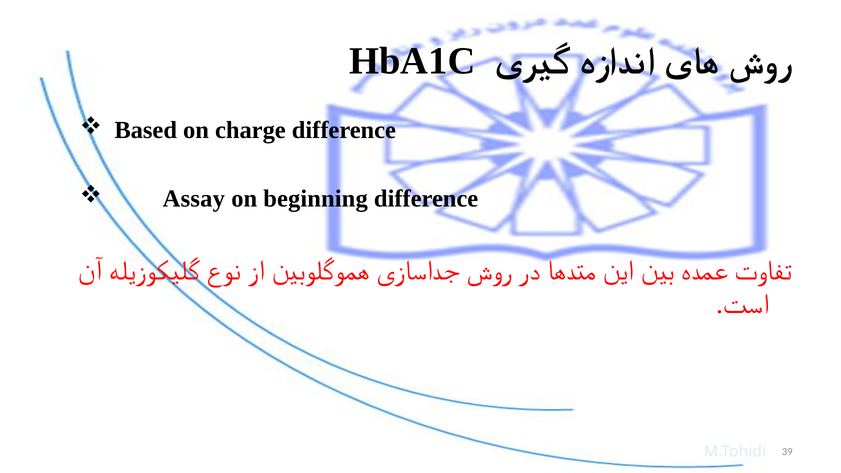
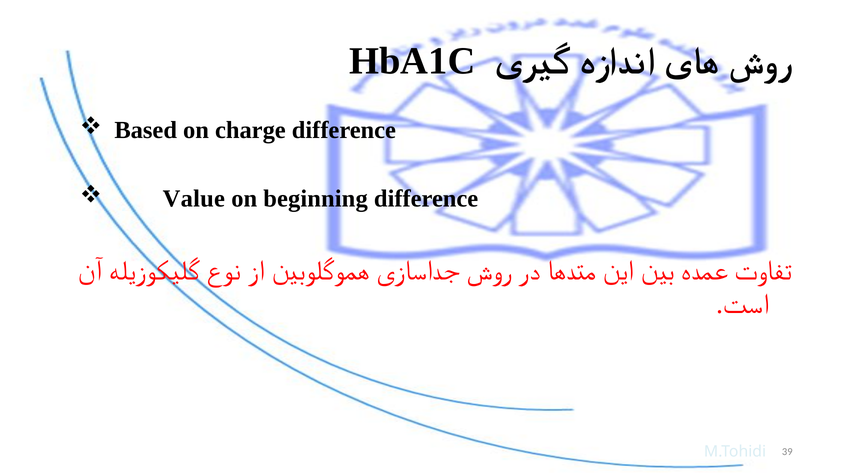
Assay: Assay -> Value
